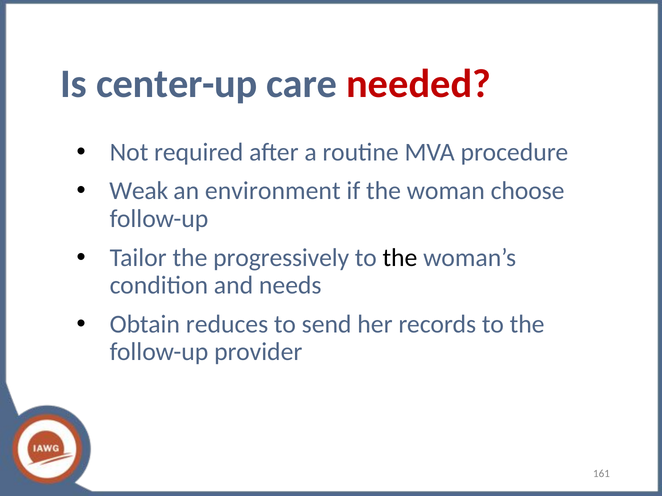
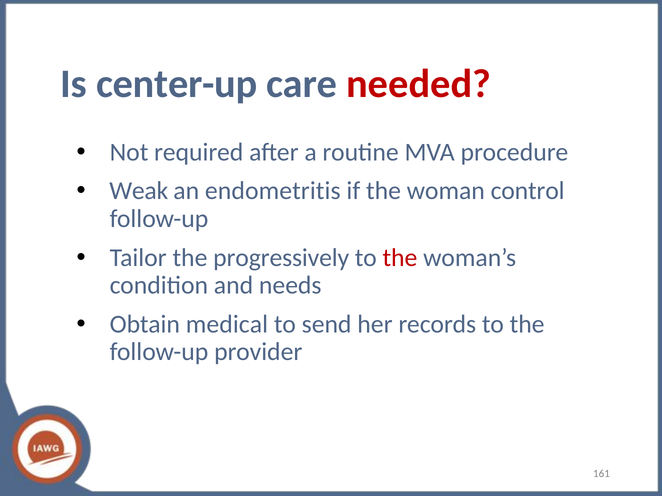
environment: environment -> endometritis
choose: choose -> control
the at (400, 258) colour: black -> red
reduces: reduces -> medical
